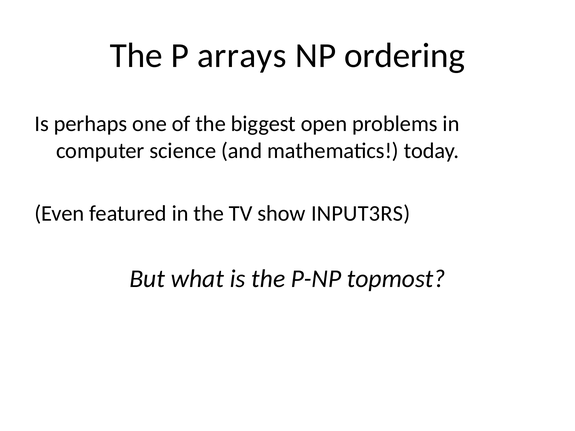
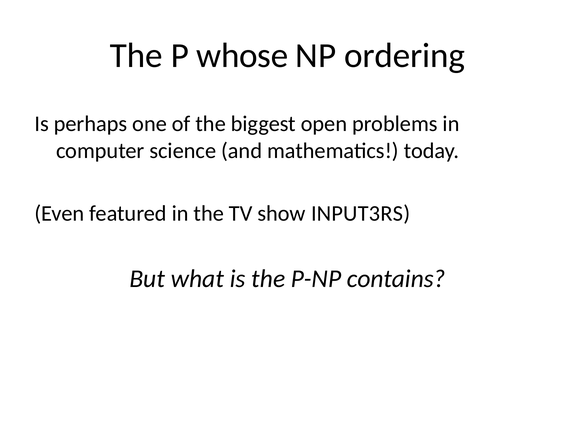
arrays: arrays -> whose
topmost: topmost -> contains
